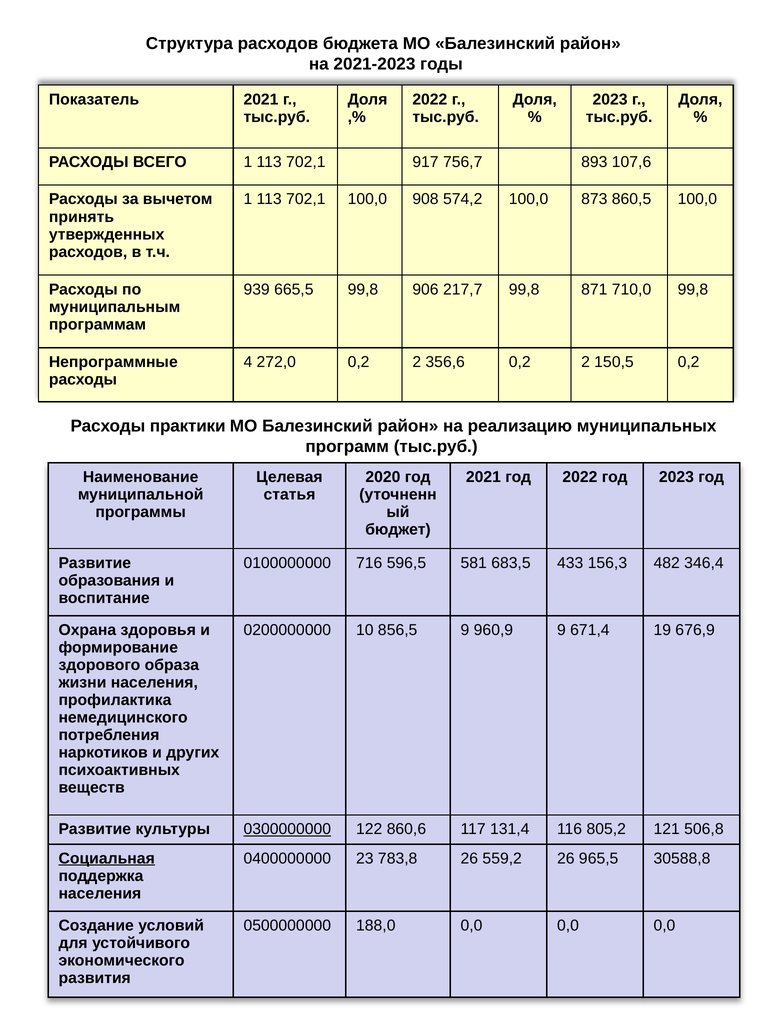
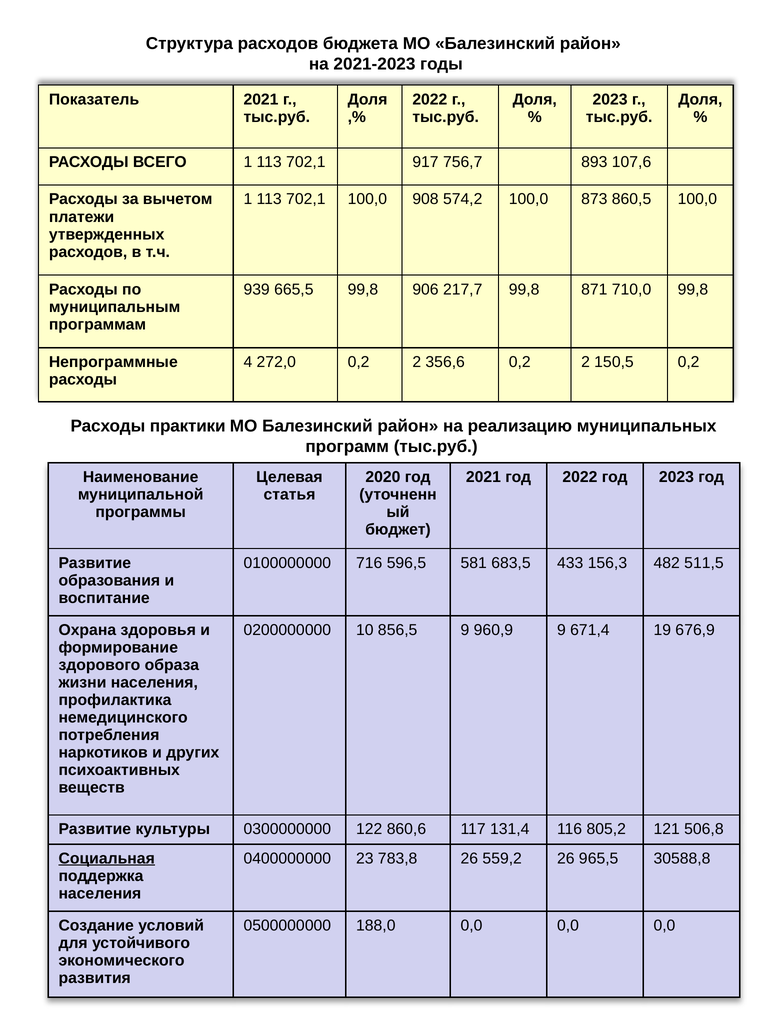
принять: принять -> платежи
346,4: 346,4 -> 511,5
0300000000 underline: present -> none
